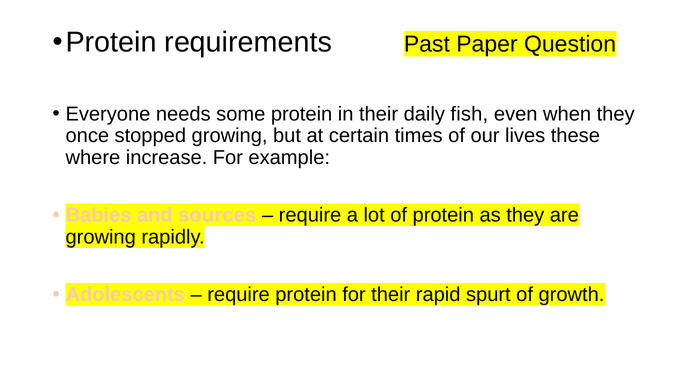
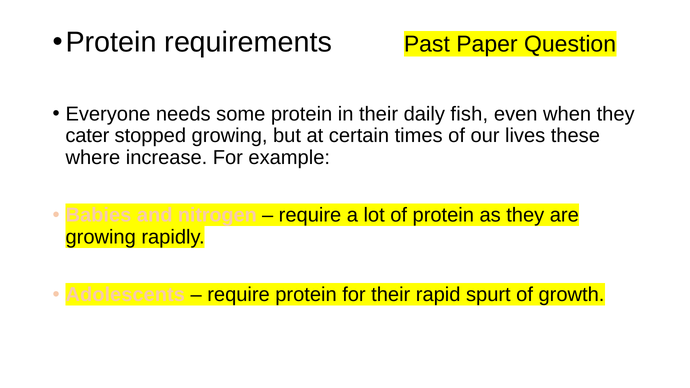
once: once -> cater
sources: sources -> nitrogen
